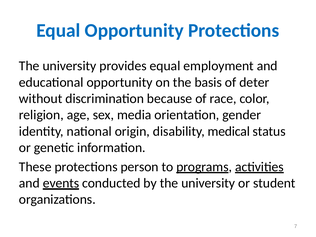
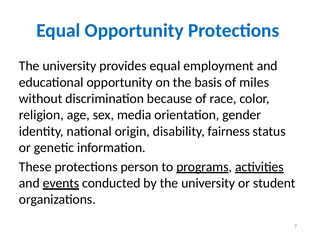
deter: deter -> miles
medical: medical -> fairness
